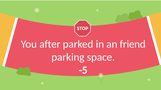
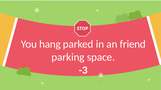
after: after -> hang
-5: -5 -> -3
